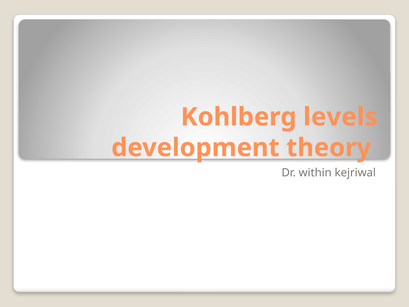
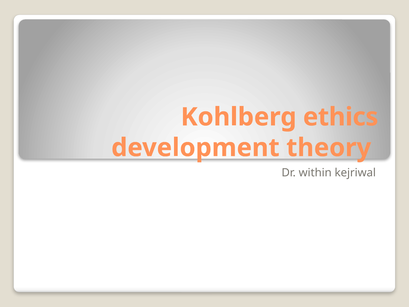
levels: levels -> ethics
